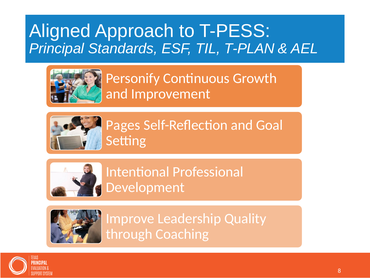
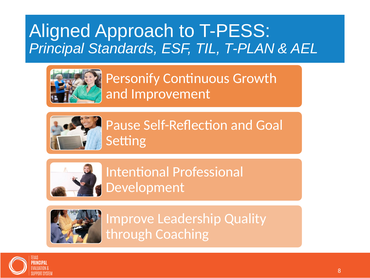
Pages: Pages -> Pause
